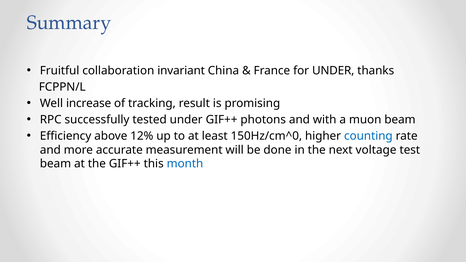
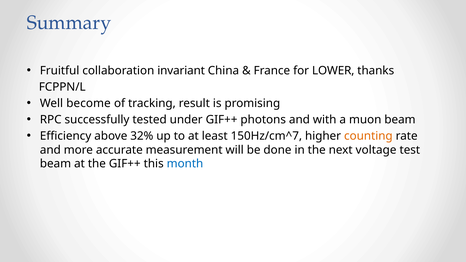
for UNDER: UNDER -> LOWER
increase: increase -> become
12%: 12% -> 32%
150Hz/cm^0: 150Hz/cm^0 -> 150Hz/cm^7
counting colour: blue -> orange
